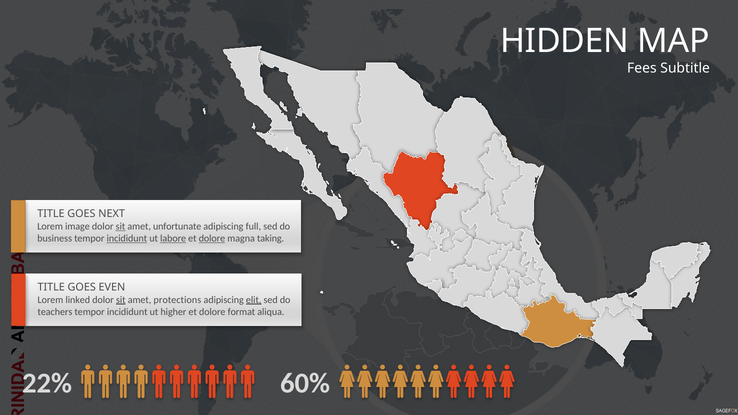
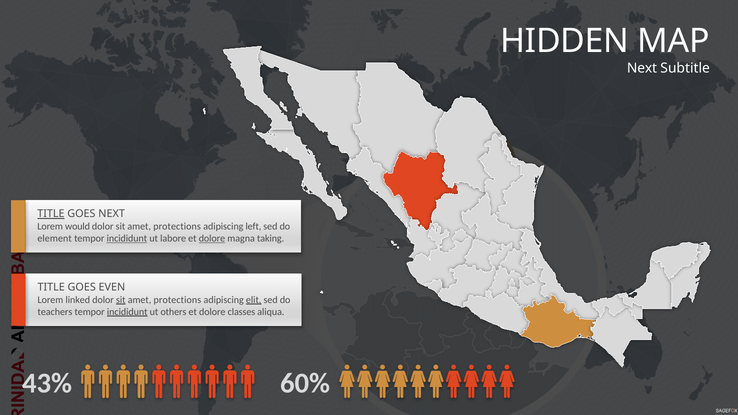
Fees at (642, 68): Fees -> Next
TITLE at (51, 214) underline: none -> present
image: image -> would
sit at (121, 226) underline: present -> none
unfortunate at (177, 226): unfortunate -> protections
full: full -> left
business: business -> element
labore underline: present -> none
incididunt at (127, 312) underline: none -> present
higher: higher -> others
format: format -> classes
22%: 22% -> 43%
